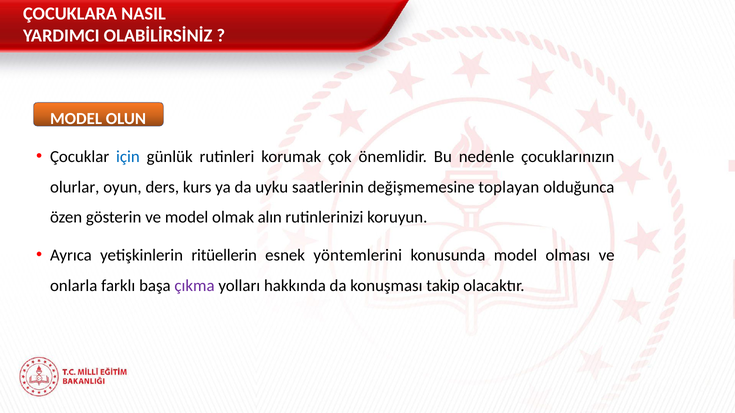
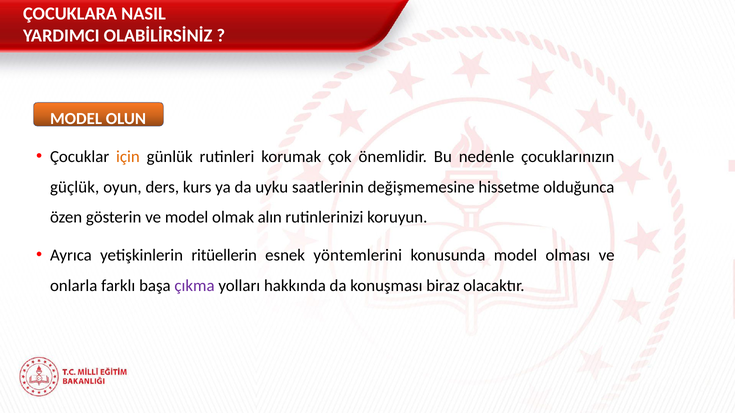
için colour: blue -> orange
olurlar: olurlar -> güçlük
toplayan: toplayan -> hissetme
takip: takip -> biraz
